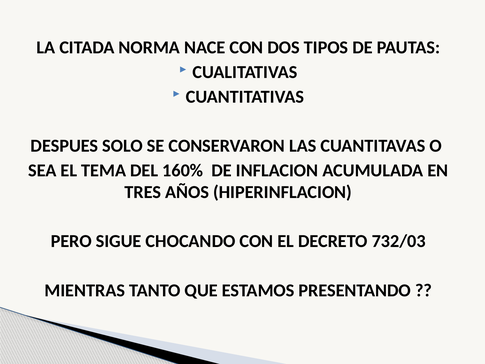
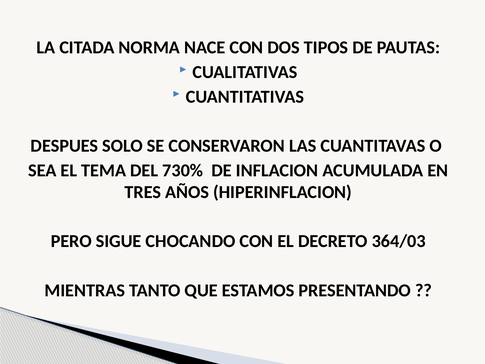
160%: 160% -> 730%
732/03: 732/03 -> 364/03
